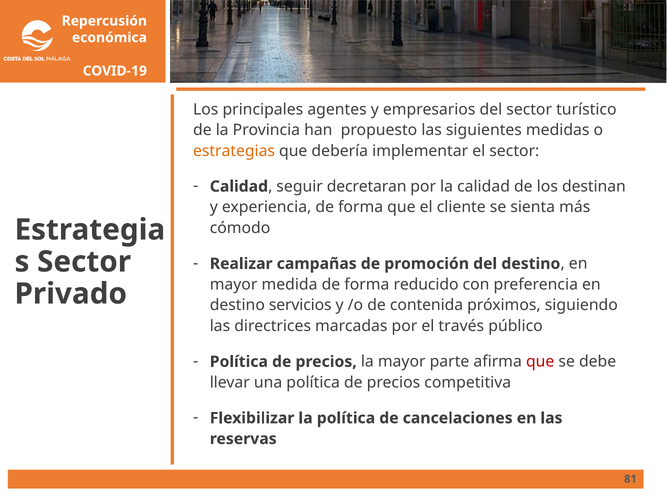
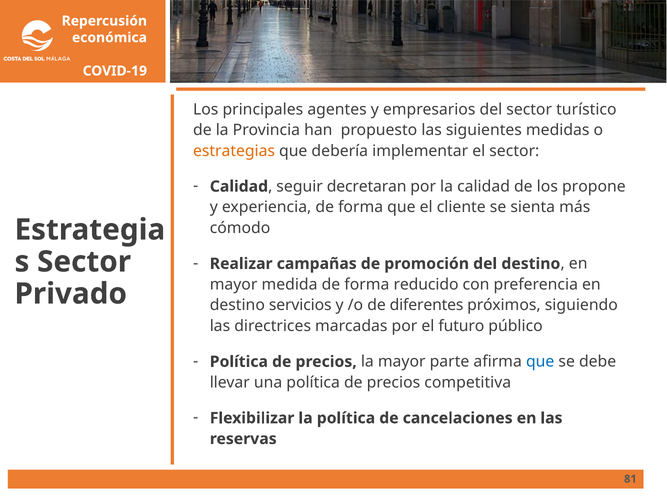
destinan: destinan -> propone
contenida: contenida -> diferentes
través: través -> futuro
que at (540, 362) colour: red -> blue
